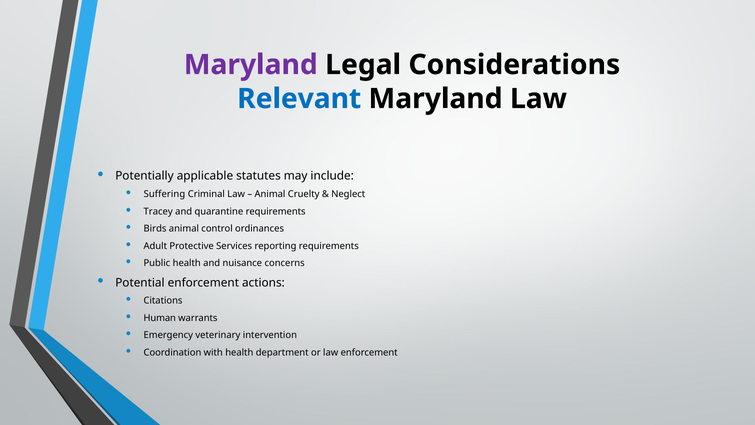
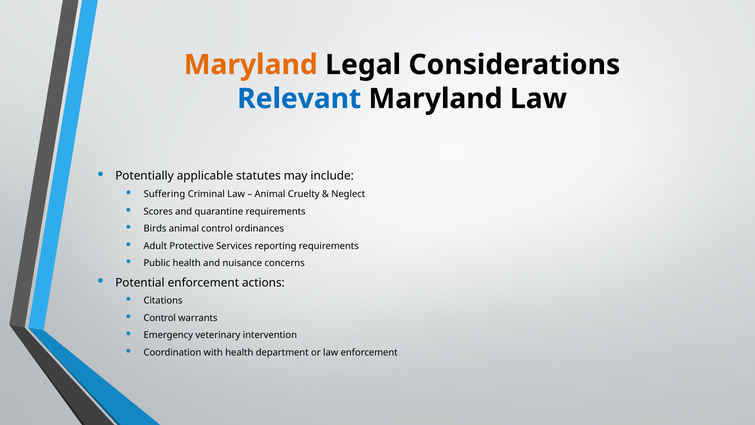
Maryland at (251, 65) colour: purple -> orange
Tracey: Tracey -> Scores
Human at (160, 318): Human -> Control
